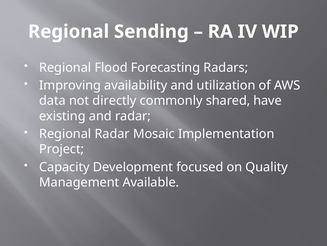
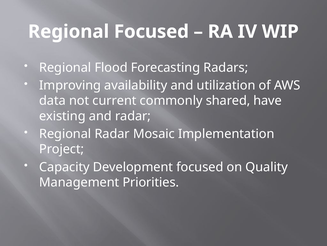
Regional Sending: Sending -> Focused
directly: directly -> current
Available: Available -> Priorities
